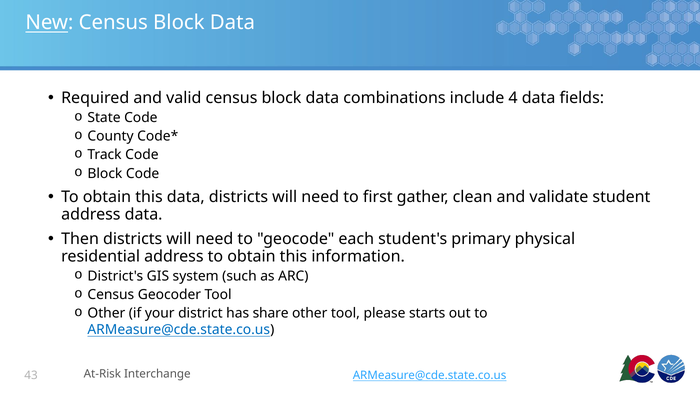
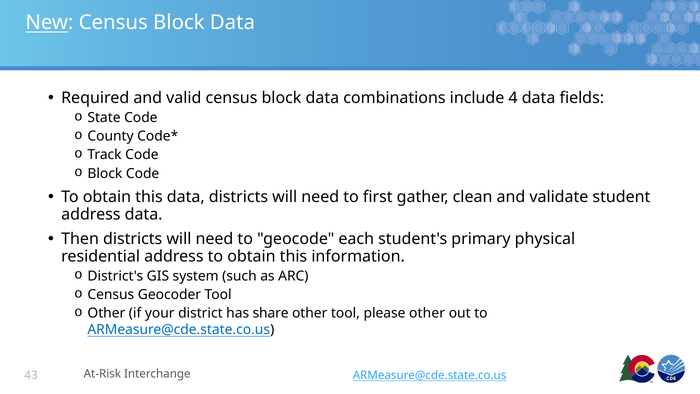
please starts: starts -> other
